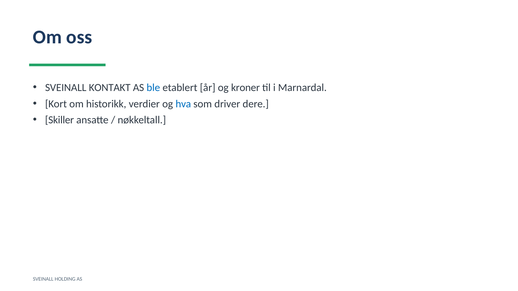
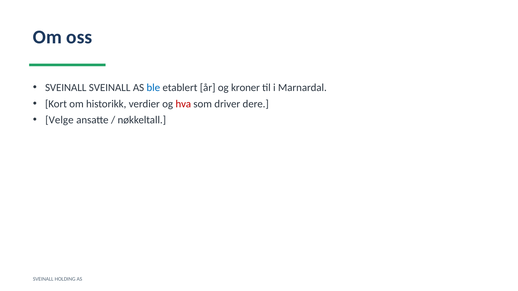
SVEINALL KONTAKT: KONTAKT -> SVEINALL
hva colour: blue -> red
Skiller: Skiller -> Velge
